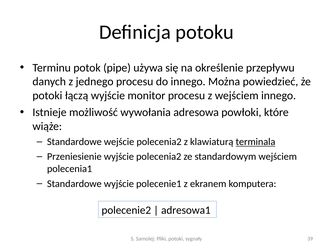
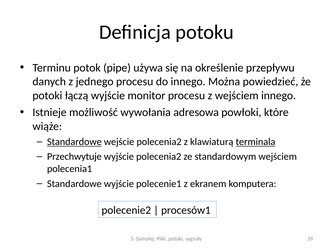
Standardowe at (74, 142) underline: none -> present
Przeniesienie: Przeniesienie -> Przechwytuje
adresowa1: adresowa1 -> procesów1
